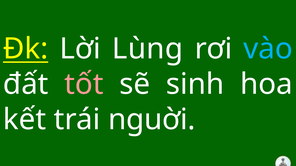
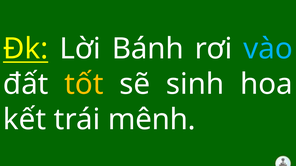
Lùng: Lùng -> Bánh
tốt colour: pink -> yellow
nguời: nguời -> mênh
